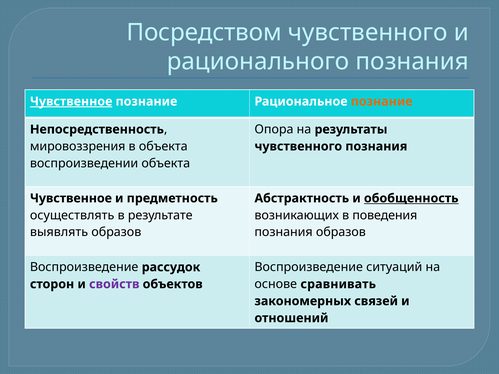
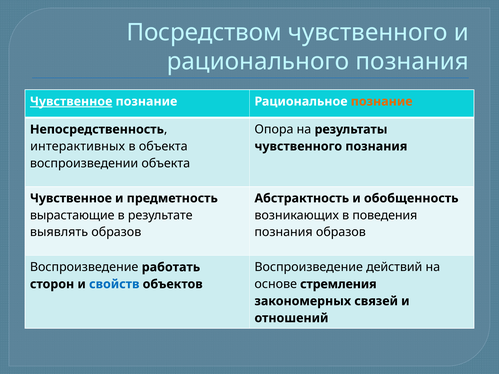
мировоззрения: мировоззрения -> интерактивных
обобщенность underline: present -> none
осуществлять: осуществлять -> вырастающие
рассудок: рассудок -> работать
ситуаций: ситуаций -> действий
сравнивать: сравнивать -> стремления
свойств colour: purple -> blue
